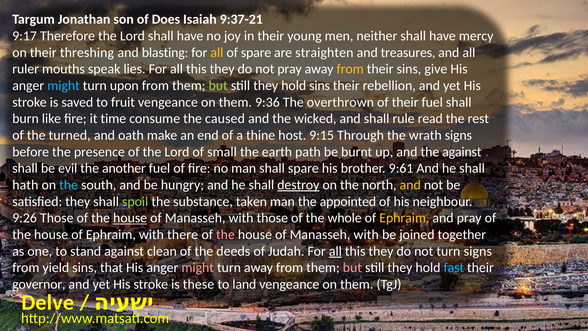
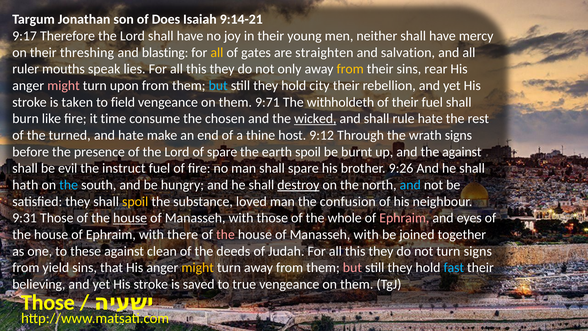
9:37-21: 9:37-21 -> 9:14-21
of spare: spare -> gates
treasures: treasures -> salvation
not pray: pray -> only
give: give -> rear
might at (64, 86) colour: light blue -> pink
but at (218, 86) colour: light green -> light blue
hold sins: sins -> city
saved: saved -> taken
fruit: fruit -> field
9:36: 9:36 -> 9:71
overthrown: overthrown -> withholdeth
caused: caused -> chosen
wicked underline: none -> present
rule read: read -> hate
and oath: oath -> hate
9:15: 9:15 -> 9:12
of small: small -> spare
earth path: path -> spoil
another: another -> instruct
9:61: 9:61 -> 9:26
and at (410, 185) colour: yellow -> light blue
spoil at (135, 201) colour: light green -> yellow
taken: taken -> loved
appointed: appointed -> confusion
9:26: 9:26 -> 9:31
Ephraim at (404, 218) colour: yellow -> pink
and pray: pray -> eyes
stand: stand -> these
all at (335, 251) underline: present -> none
might at (198, 268) colour: pink -> yellow
governor: governor -> believing
these: these -> saved
land: land -> true
Delve at (48, 302): Delve -> Those
